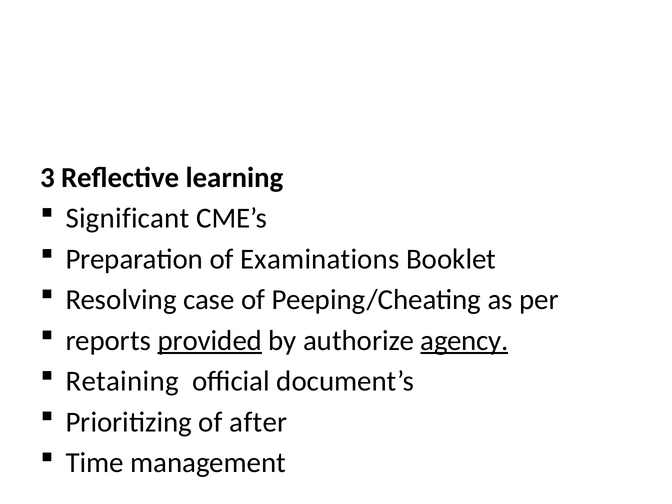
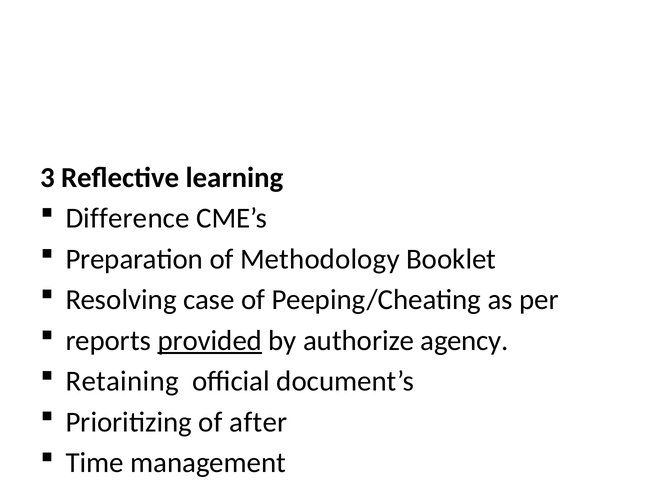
Significant: Significant -> Difference
Examinations: Examinations -> Methodology
agency underline: present -> none
